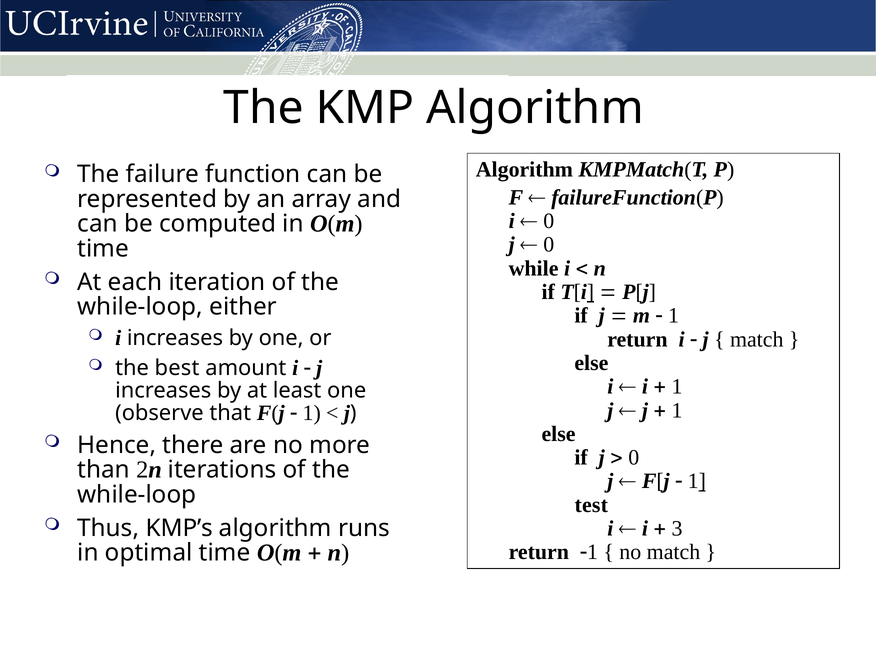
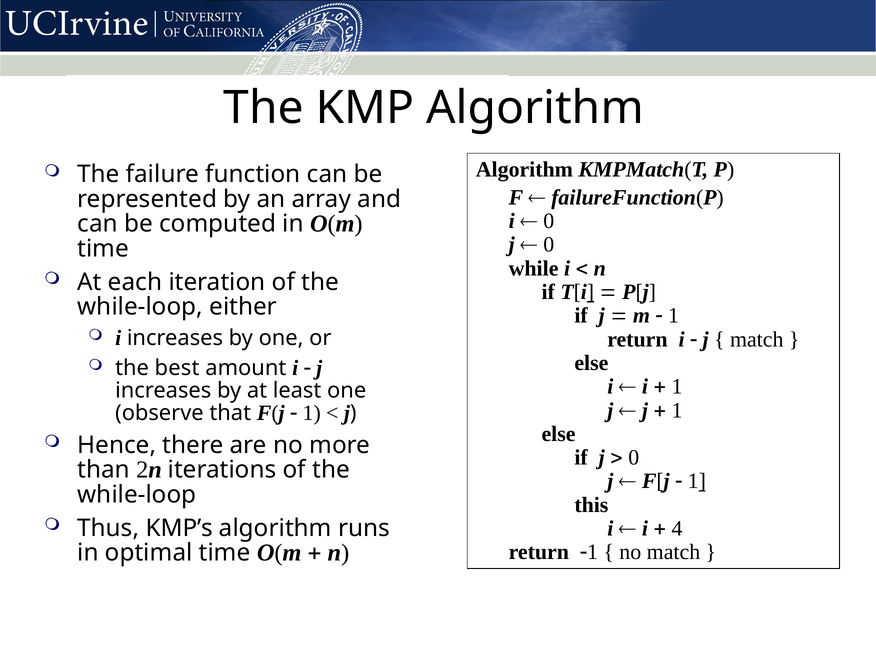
test: test -> this
3: 3 -> 4
